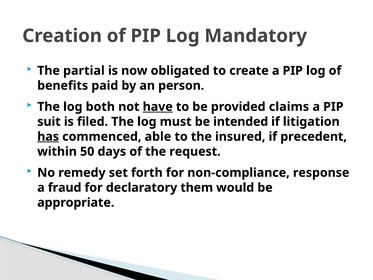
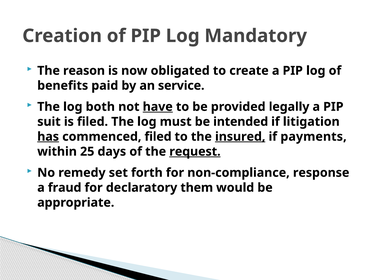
partial: partial -> reason
person: person -> service
claims: claims -> legally
commenced able: able -> filed
insured underline: none -> present
precedent: precedent -> payments
50: 50 -> 25
request underline: none -> present
